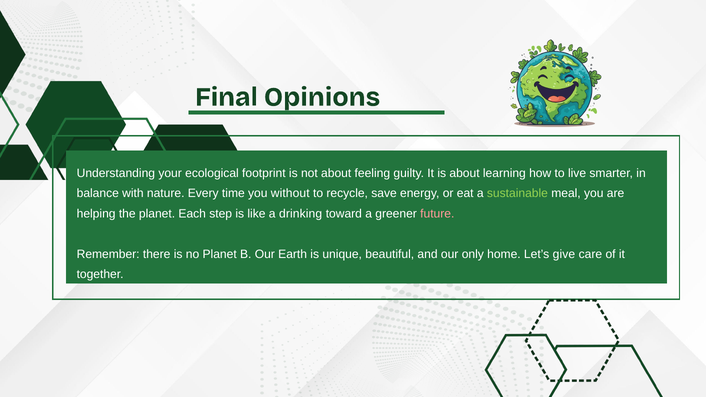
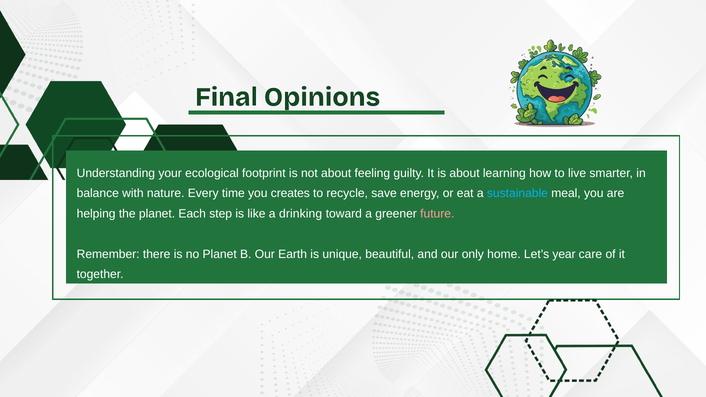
without: without -> creates
sustainable colour: light green -> light blue
give: give -> year
